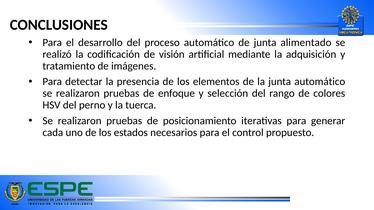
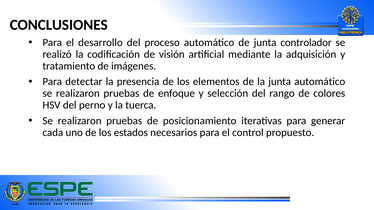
alimentado: alimentado -> controlador
